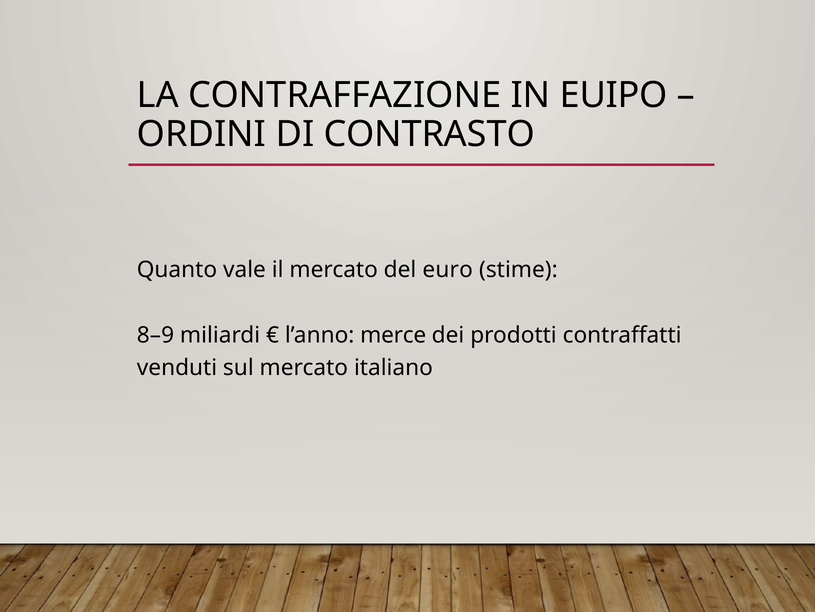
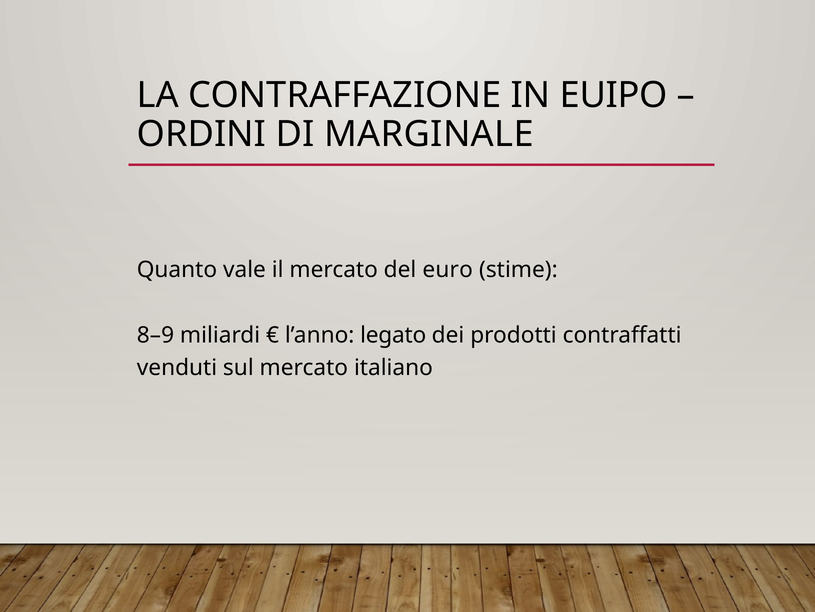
CONTRASTO: CONTRASTO -> MARGINALE
merce: merce -> legato
